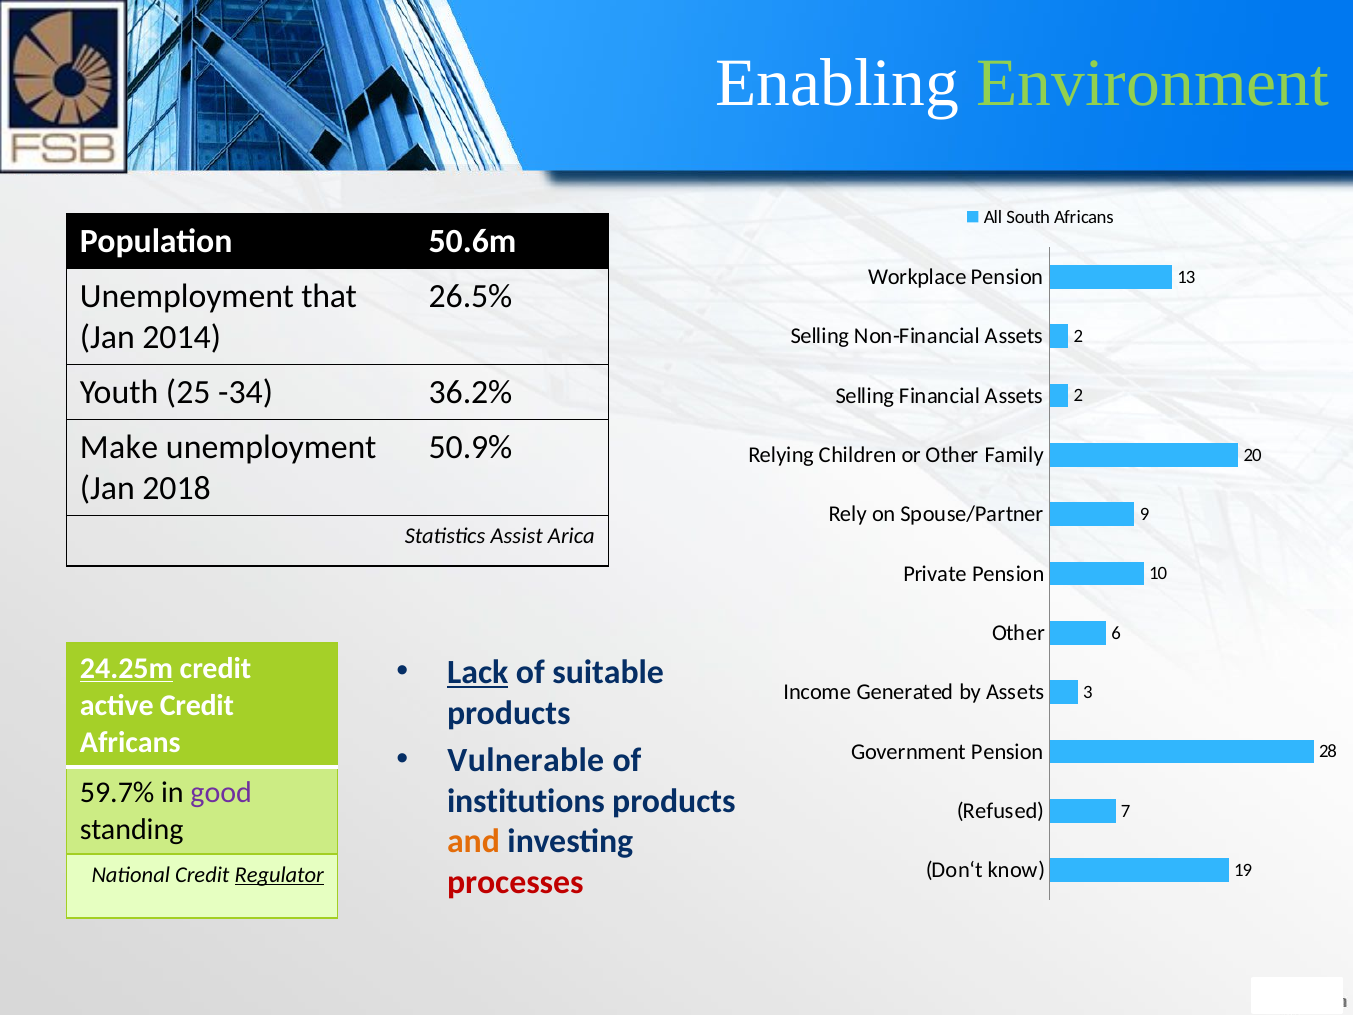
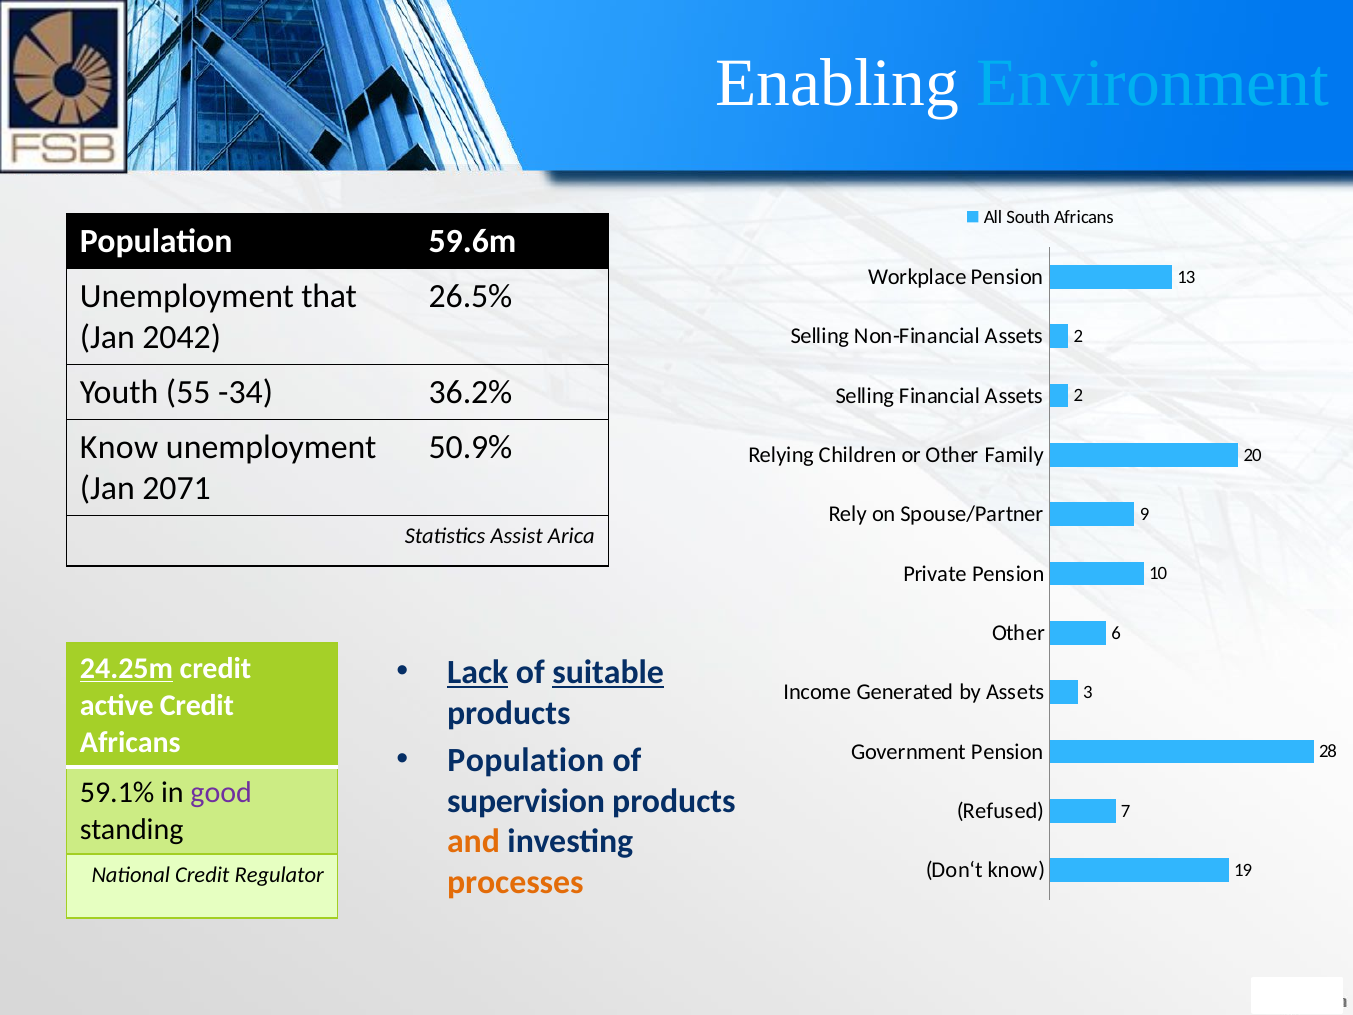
Environment colour: light green -> light blue
50.6m: 50.6m -> 59.6m
2014: 2014 -> 2042
25: 25 -> 55
Make at (119, 447): Make -> Know
2018: 2018 -> 2071
suitable underline: none -> present
Vulnerable at (526, 760): Vulnerable -> Population
59.7%: 59.7% -> 59.1%
institutions: institutions -> supervision
Regulator underline: present -> none
processes colour: red -> orange
